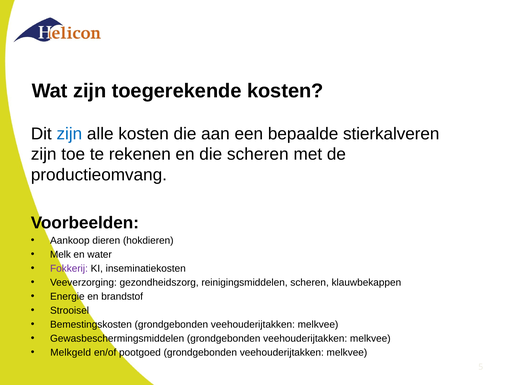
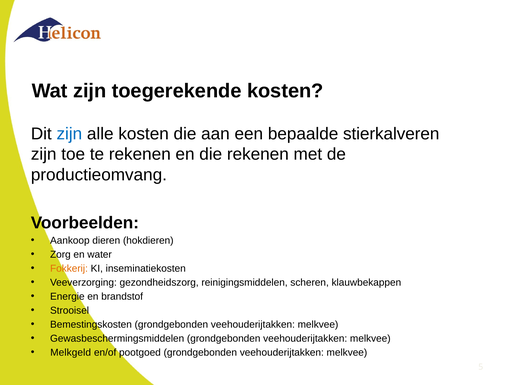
die scheren: scheren -> rekenen
Melk: Melk -> Zorg
Fokkerij colour: purple -> orange
